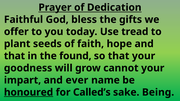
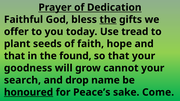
the at (108, 20) underline: none -> present
impart: impart -> search
ever: ever -> drop
Called’s: Called’s -> Peace’s
Being: Being -> Come
